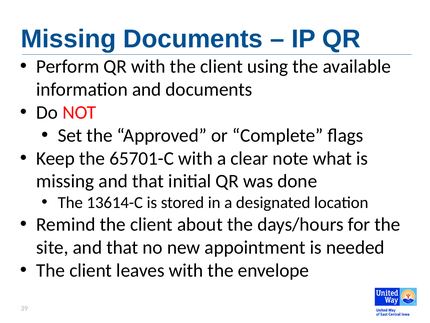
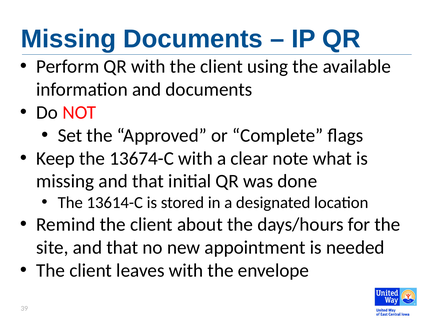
65701-C: 65701-C -> 13674-C
